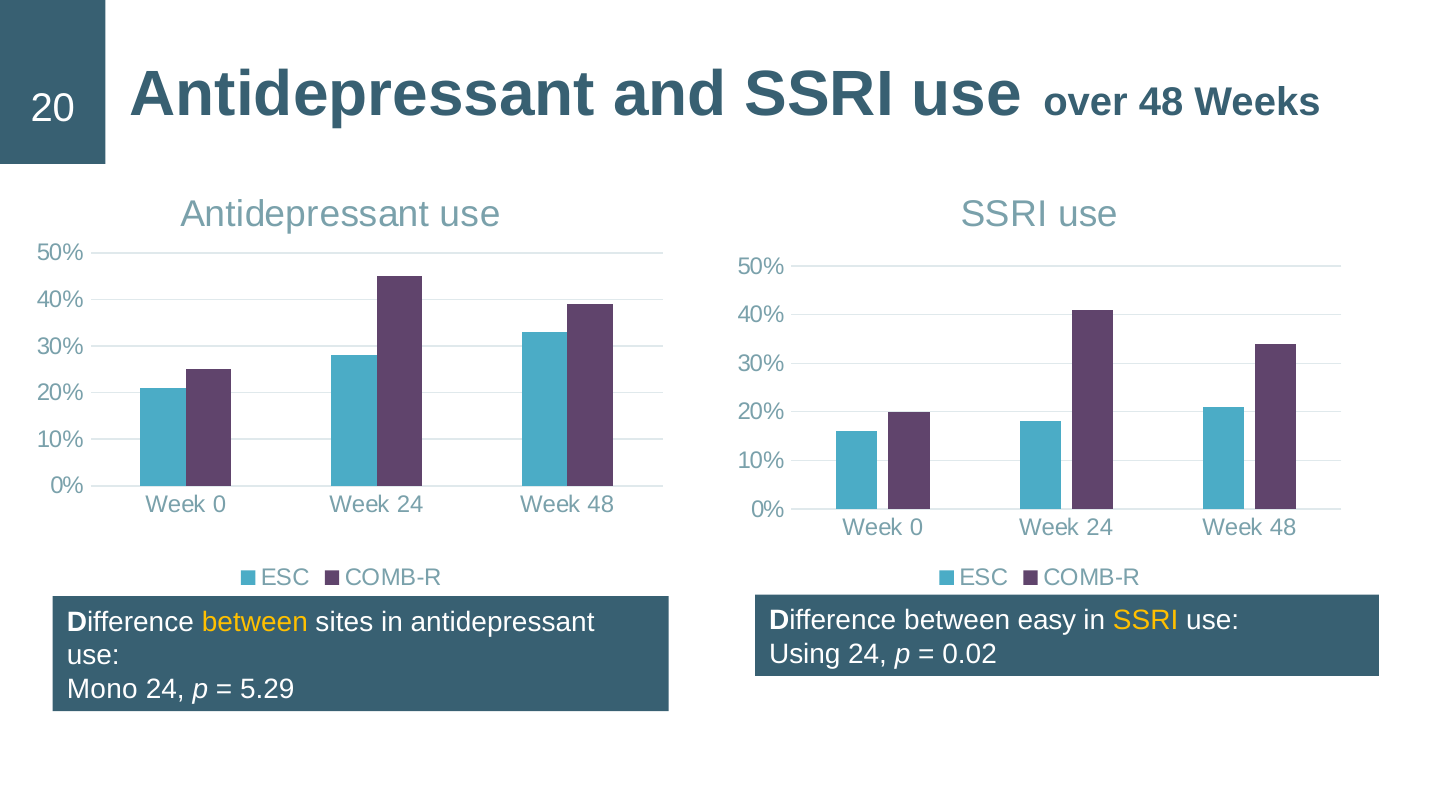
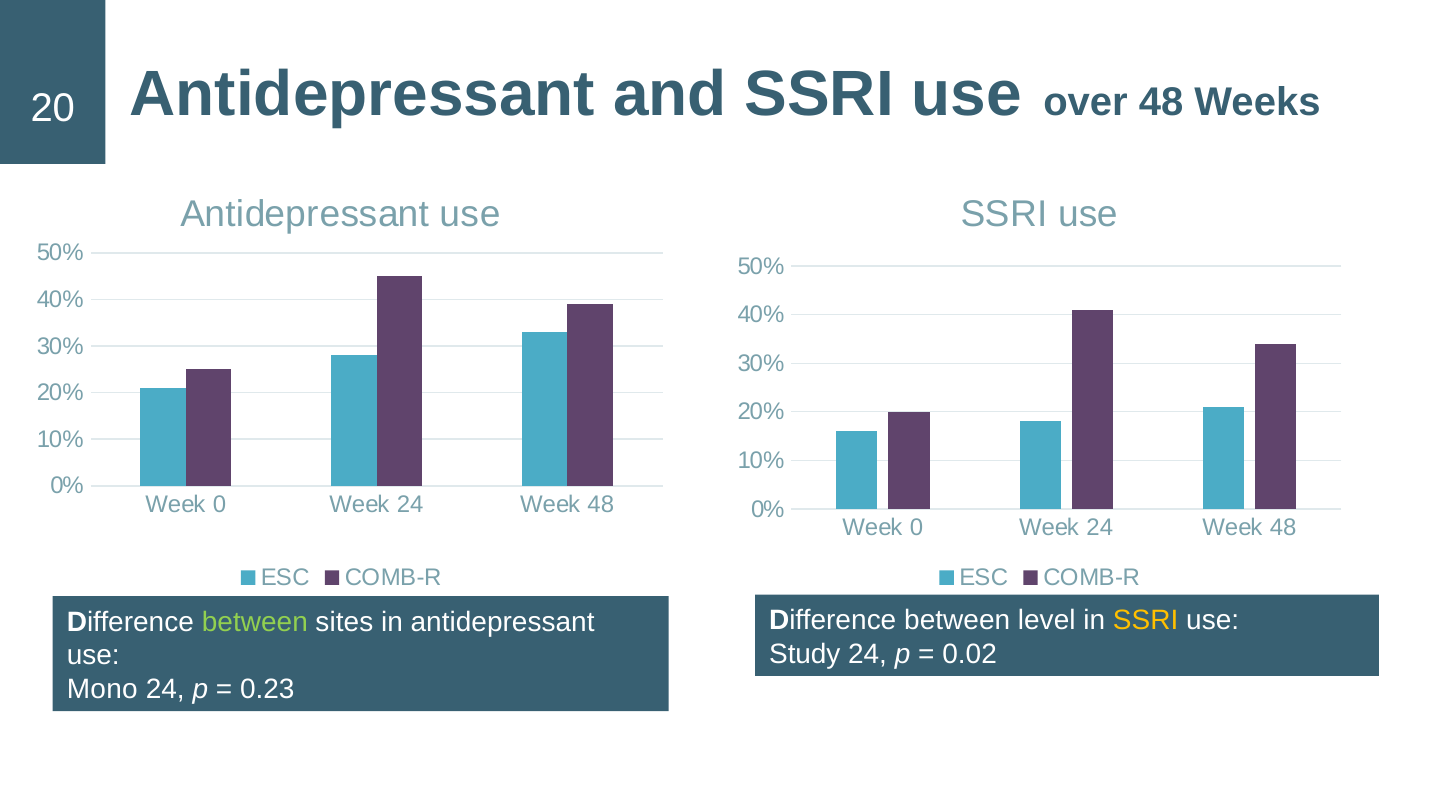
easy: easy -> level
between at (255, 622) colour: yellow -> light green
Using: Using -> Study
5.29: 5.29 -> 0.23
